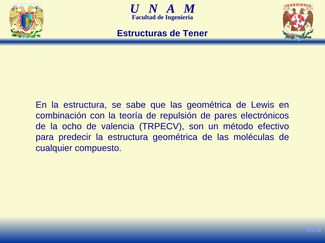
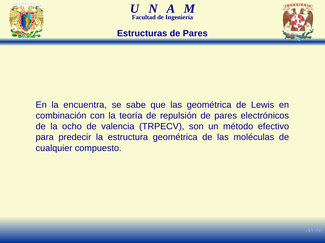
Estructuras de Tener: Tener -> Pares
En la estructura: estructura -> encuentra
